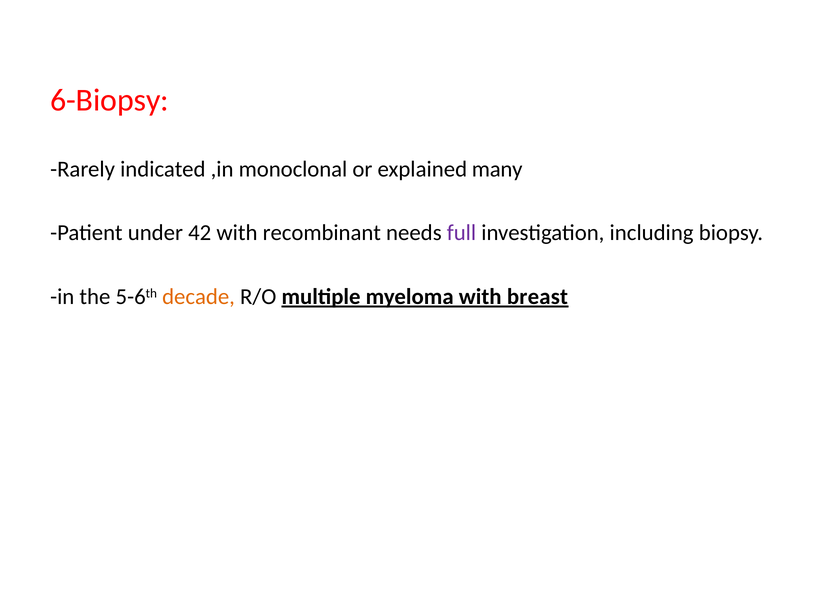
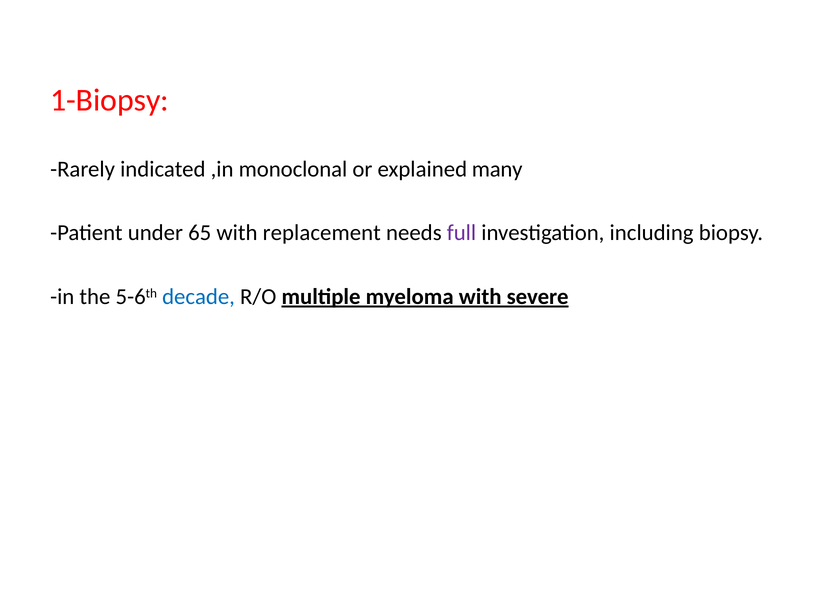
6-Biopsy: 6-Biopsy -> 1-Biopsy
42: 42 -> 65
recombinant: recombinant -> replacement
decade colour: orange -> blue
breast: breast -> severe
